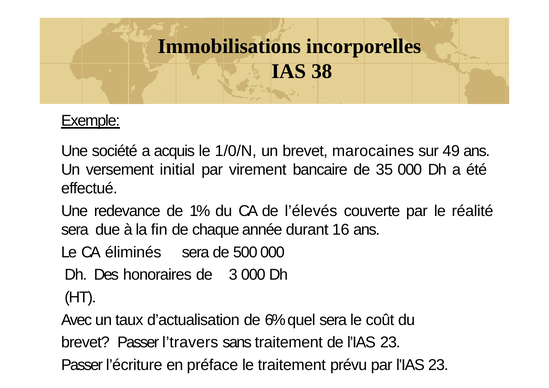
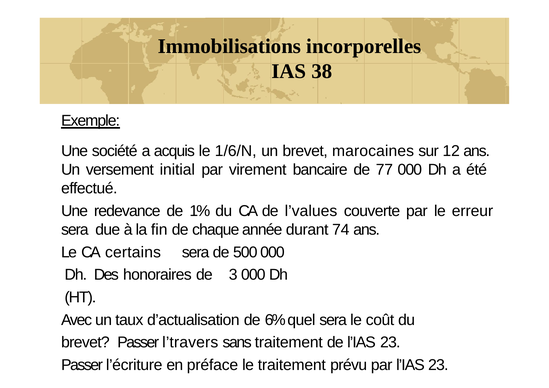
1/0/N: 1/0/N -> 1/6/N
49: 49 -> 12
35: 35 -> 77
l’élevés: l’élevés -> l’values
réalité: réalité -> erreur
16: 16 -> 74
éliminés: éliminés -> certains
